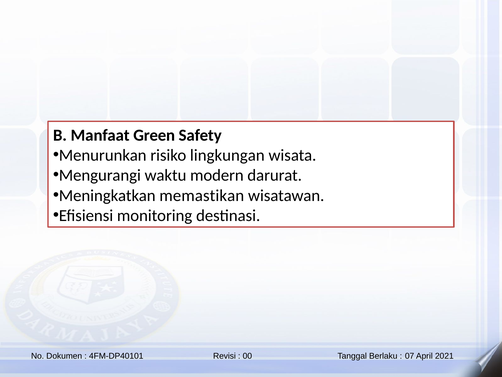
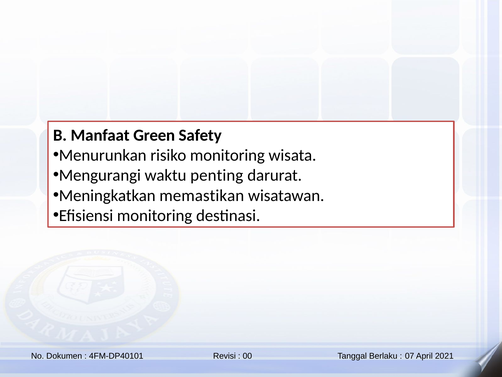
risiko lingkungan: lingkungan -> monitoring
modern: modern -> penting
